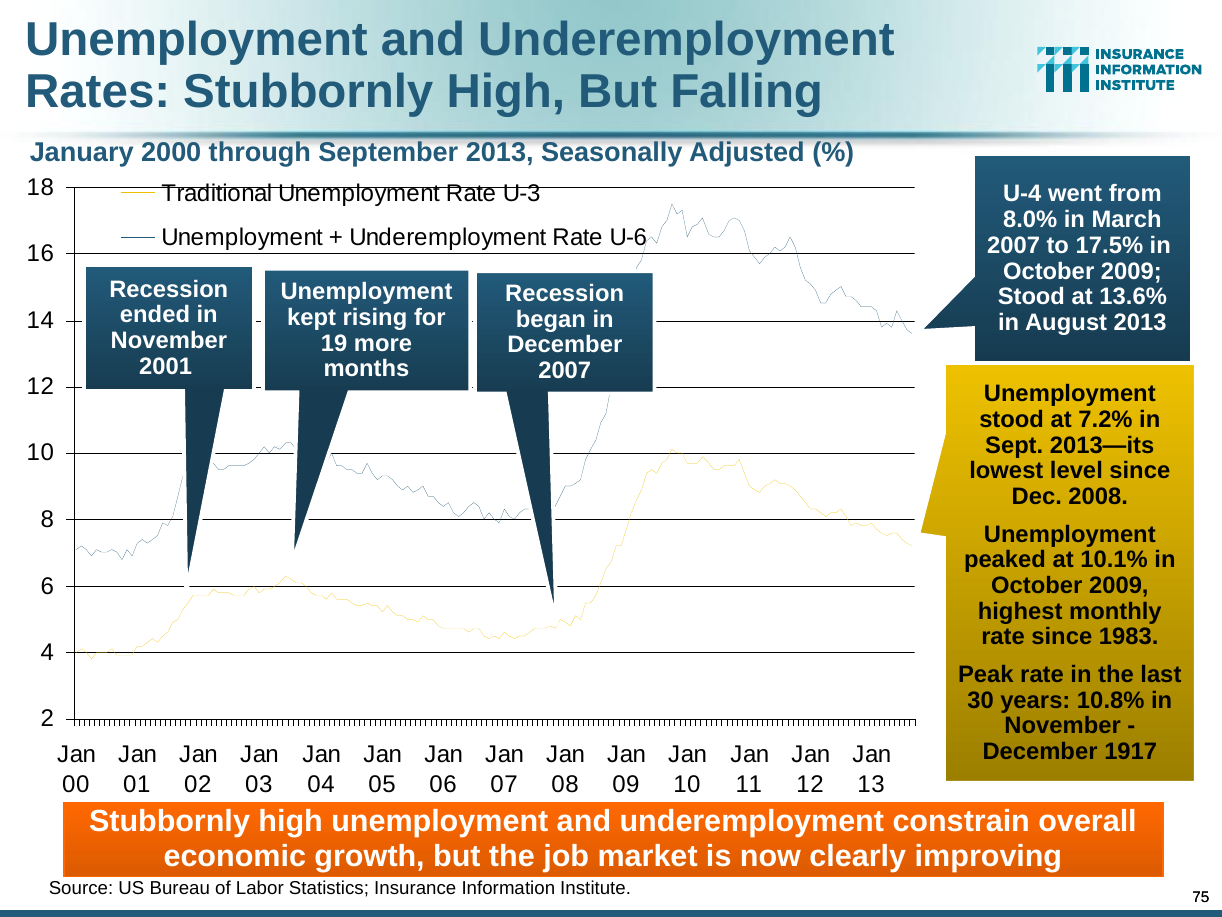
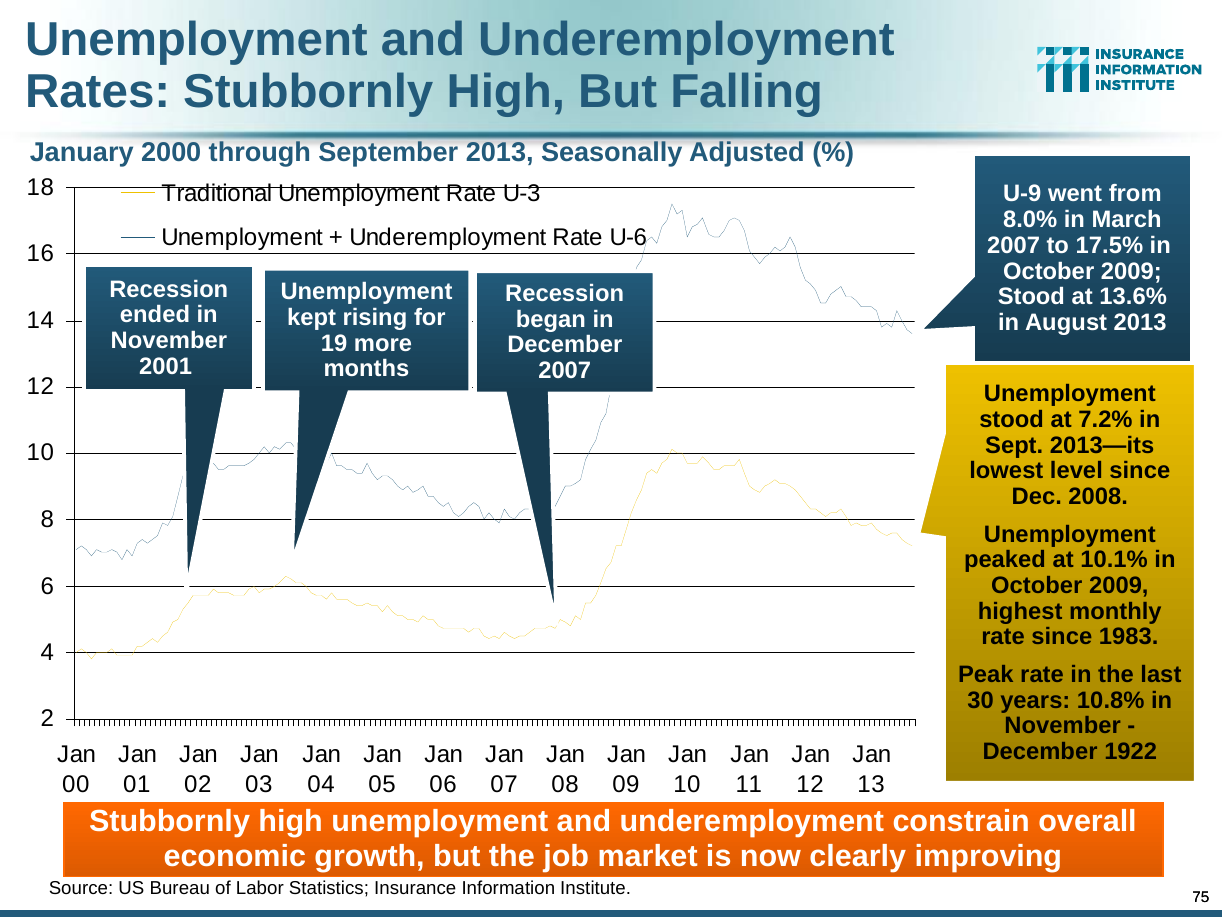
U-4: U-4 -> U-9
1917: 1917 -> 1922
